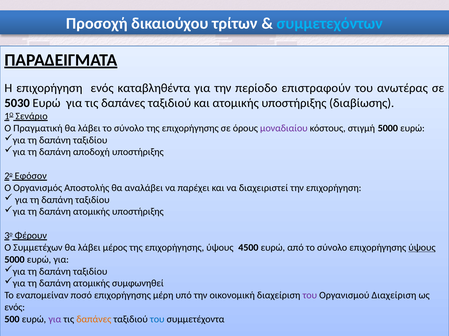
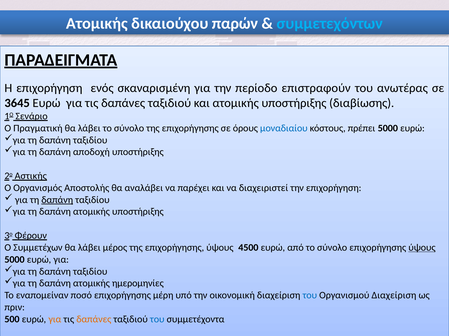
Προσοχή at (97, 24): Προσοχή -> Ατομικής
τρίτων: τρίτων -> παρών
καταβληθέντα: καταβληθέντα -> σκαναρισμένη
5030: 5030 -> 3645
μοναδιαίου colour: purple -> blue
στιγμή: στιγμή -> πρέπει
Εφόσον: Εφόσον -> Αστικής
δαπάνη at (57, 200) underline: none -> present
συμφωνηθεί: συμφωνηθεί -> ημερομηνίες
του at (310, 296) colour: purple -> blue
ενός at (15, 308): ενός -> πριν
για at (55, 320) colour: purple -> orange
